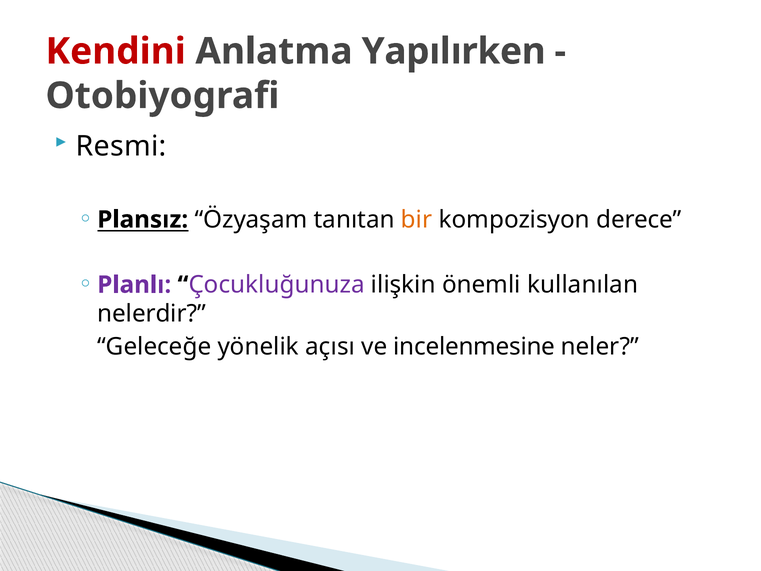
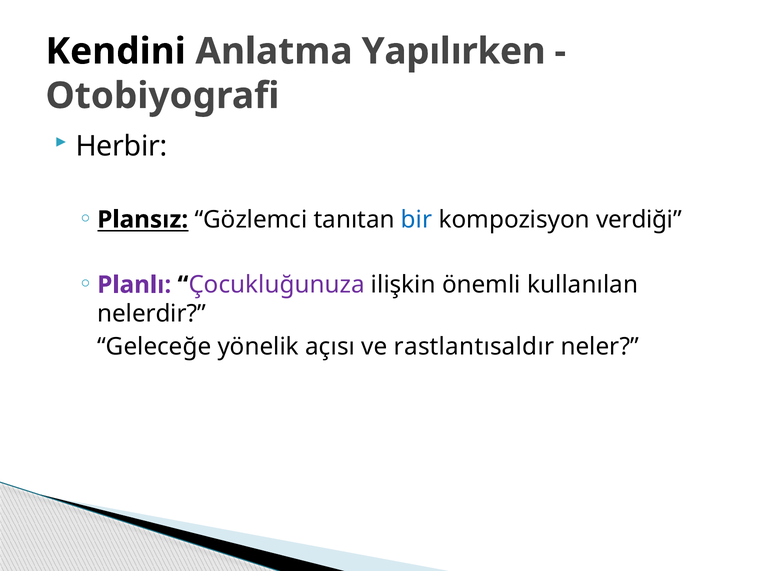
Kendini colour: red -> black
Resmi: Resmi -> Herbir
Özyaşam: Özyaşam -> Gözlemci
bir colour: orange -> blue
derece: derece -> verdiği
incelenmesine: incelenmesine -> rastlantısaldır
